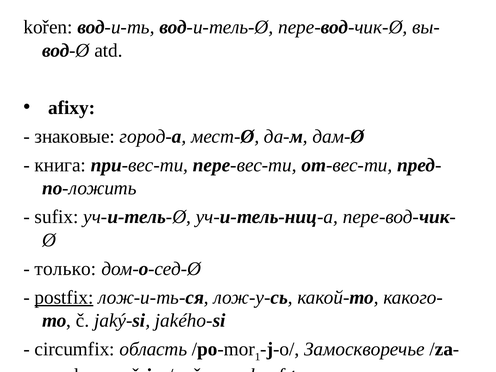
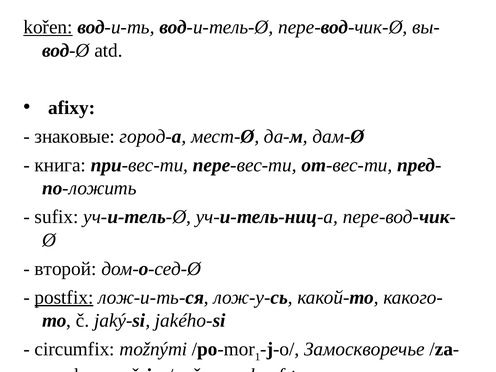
kořen underline: none -> present
только: только -> второй
область: область -> možnými
